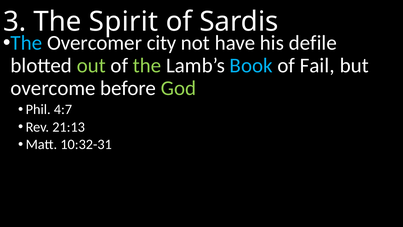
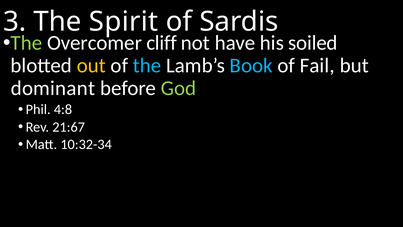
The at (26, 43) colour: light blue -> light green
city: city -> cliff
defile: defile -> soiled
out colour: light green -> yellow
the at (147, 66) colour: light green -> light blue
overcome: overcome -> dominant
4:7: 4:7 -> 4:8
21:13: 21:13 -> 21:67
10:32-31: 10:32-31 -> 10:32-34
